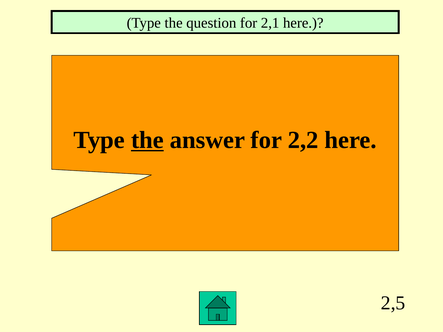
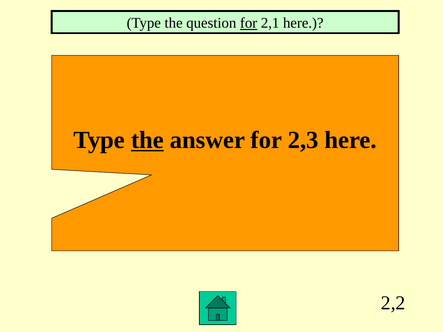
for at (249, 23) underline: none -> present
2,2: 2,2 -> 2,3
2,5: 2,5 -> 2,2
